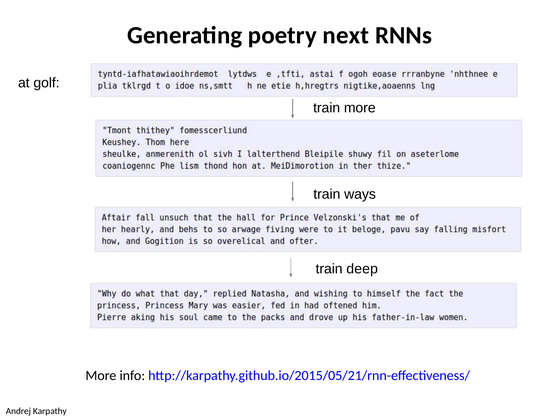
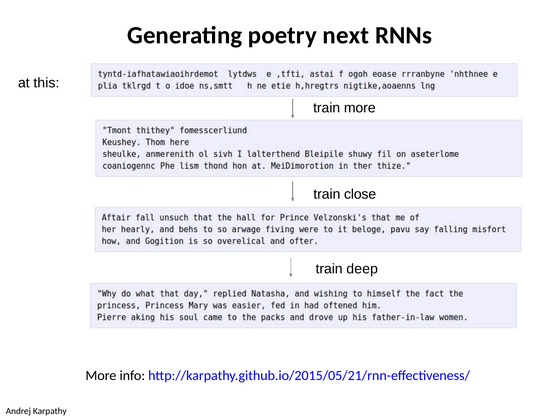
golf: golf -> this
ways: ways -> close
